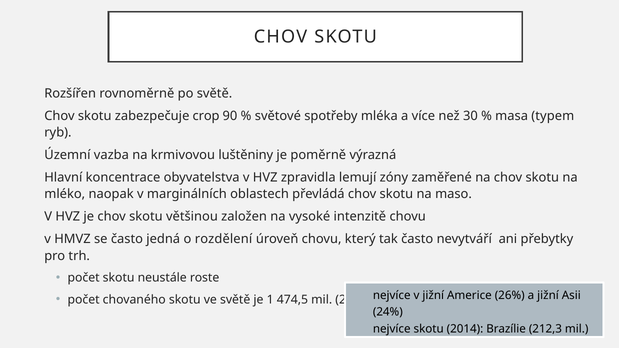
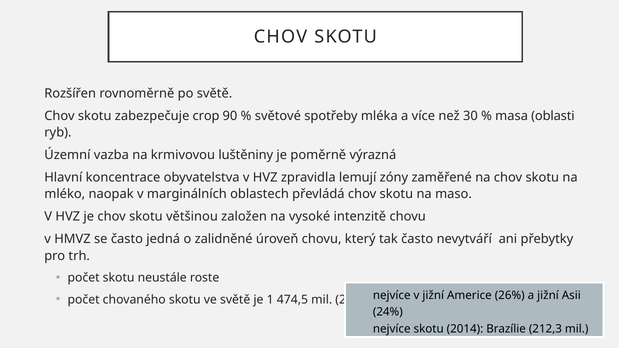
typem: typem -> oblasti
rozdělení: rozdělení -> zalidněné
